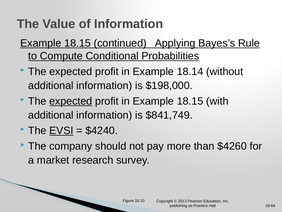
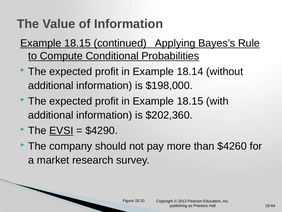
expected at (71, 101) underline: present -> none
$841,749: $841,749 -> $202,360
$4240: $4240 -> $4290
